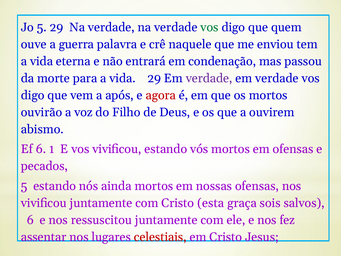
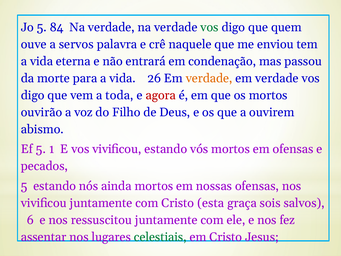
5 29: 29 -> 84
guerra: guerra -> servos
vida 29: 29 -> 26
verdade at (209, 78) colour: purple -> orange
após: após -> toda
Ef 6: 6 -> 5
celestiais colour: red -> green
